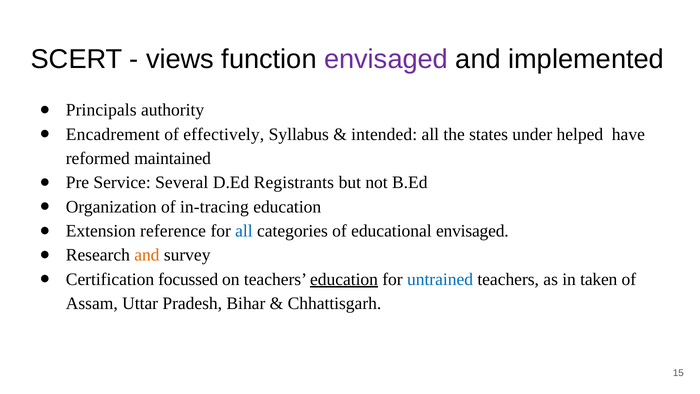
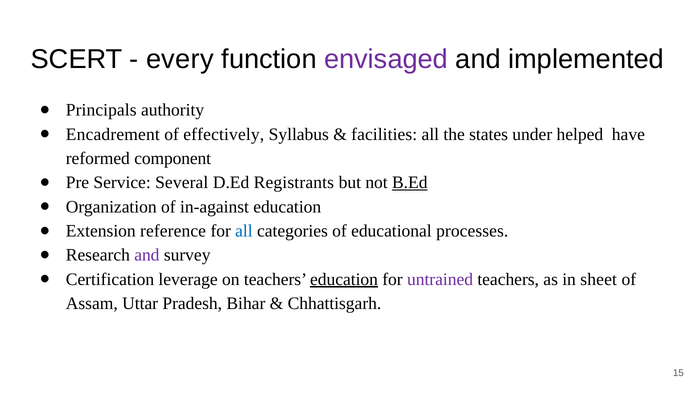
views: views -> every
intended: intended -> facilities
maintained: maintained -> component
B.Ed underline: none -> present
in-tracing: in-tracing -> in-against
educational envisaged: envisaged -> processes
and at (147, 255) colour: orange -> purple
focussed: focussed -> leverage
untrained colour: blue -> purple
taken: taken -> sheet
